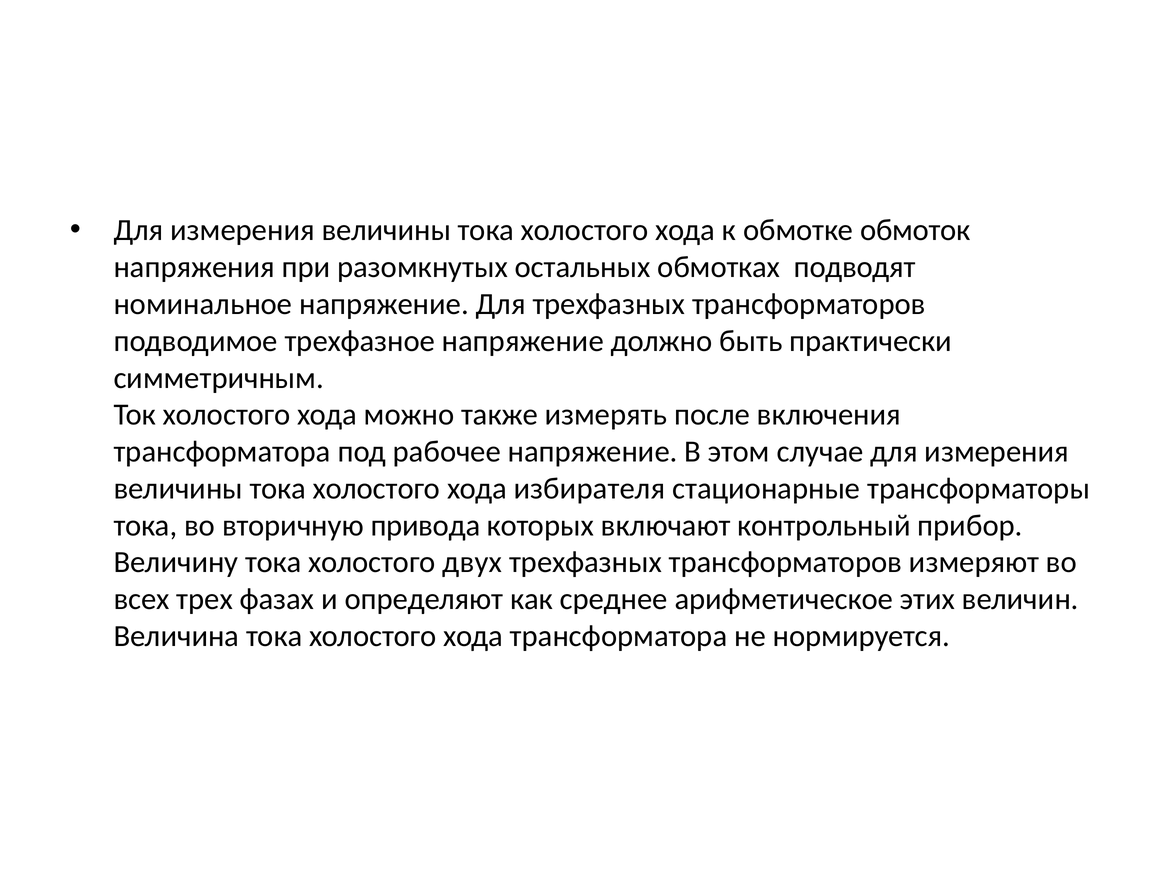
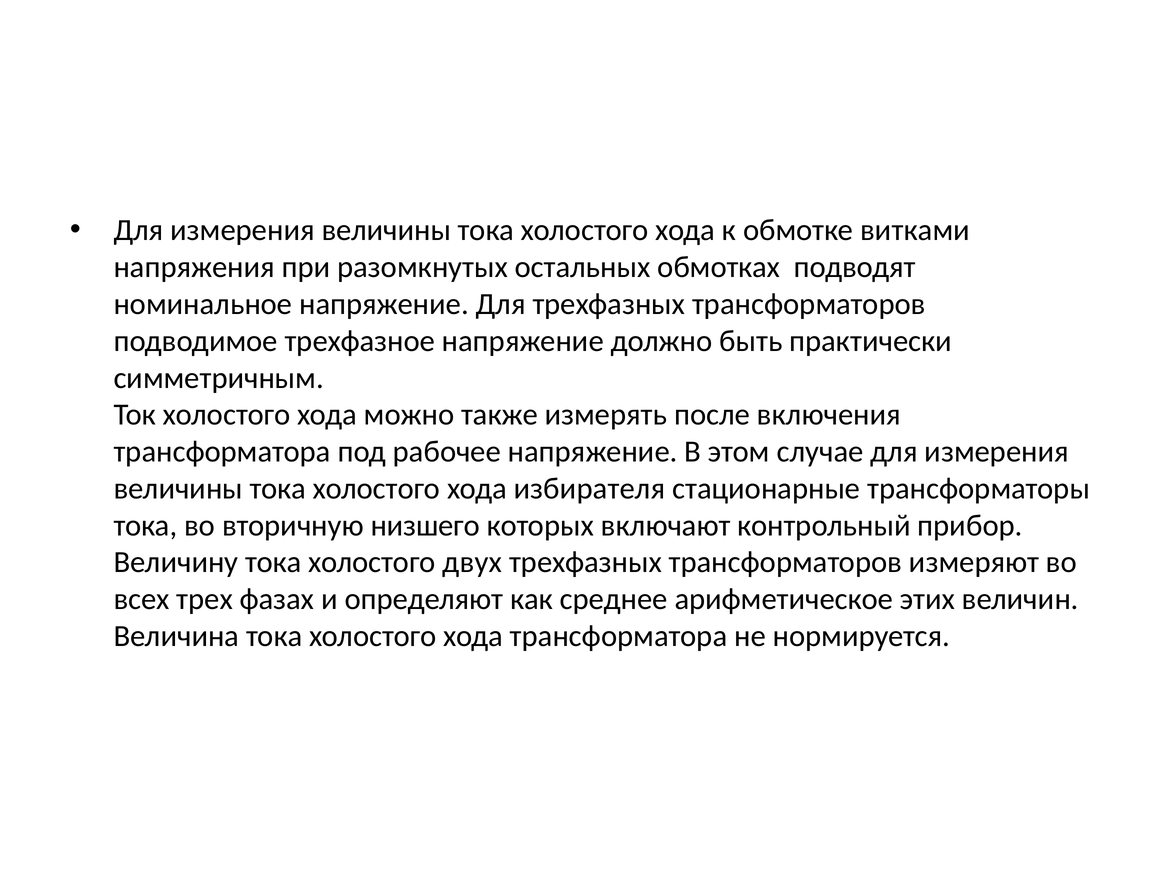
обмоток: обмоток -> витками
привода: привода -> низшего
